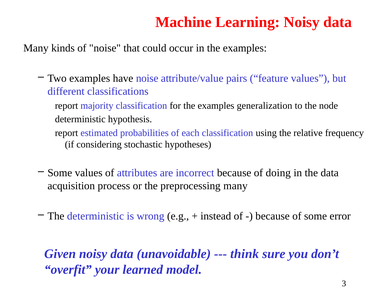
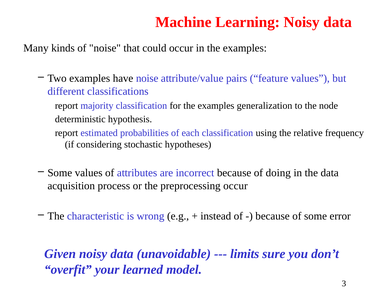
preprocessing many: many -> occur
The deterministic: deterministic -> characteristic
think: think -> limits
